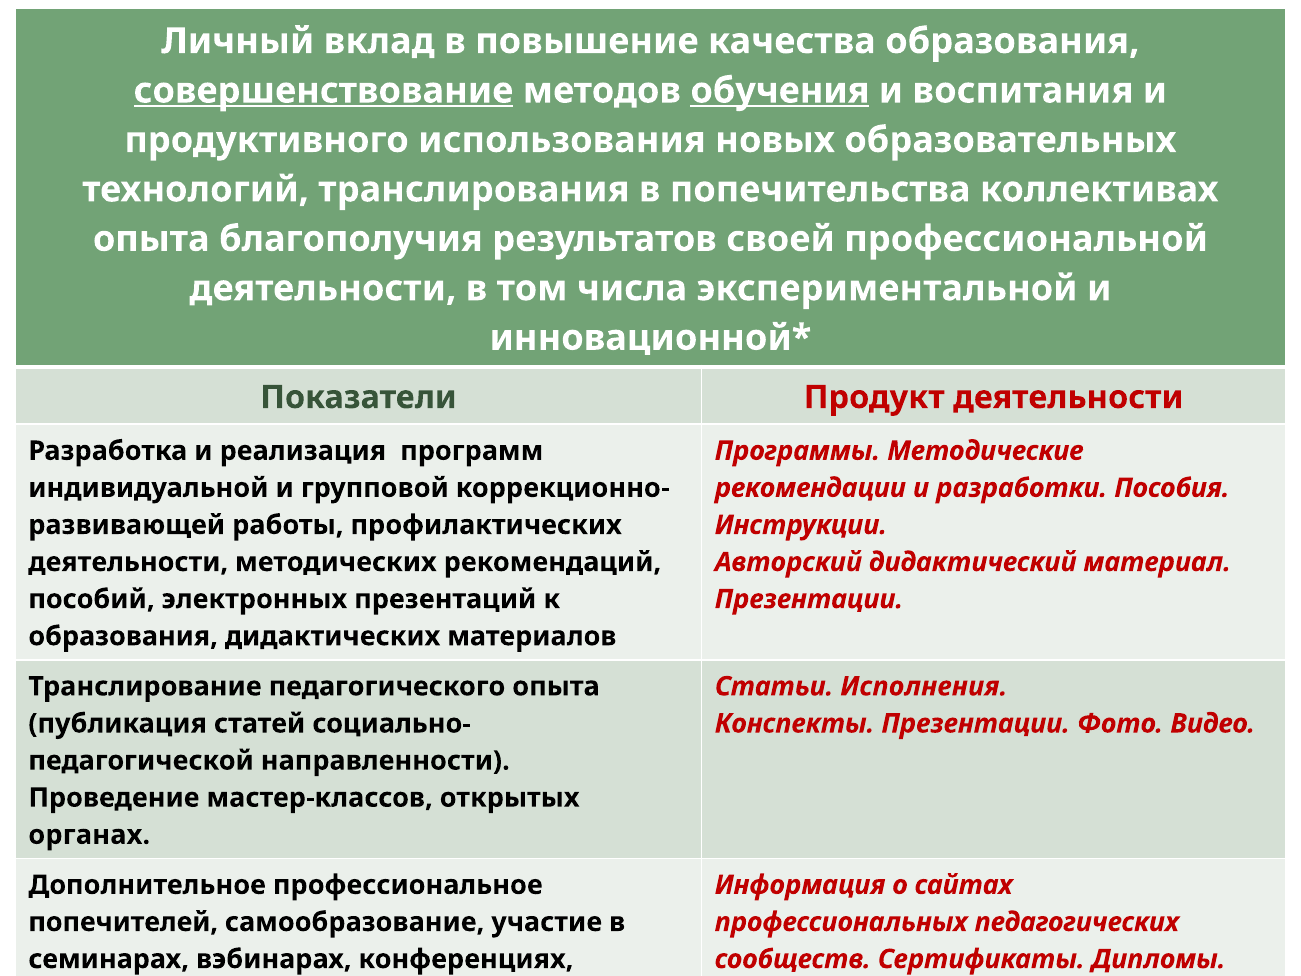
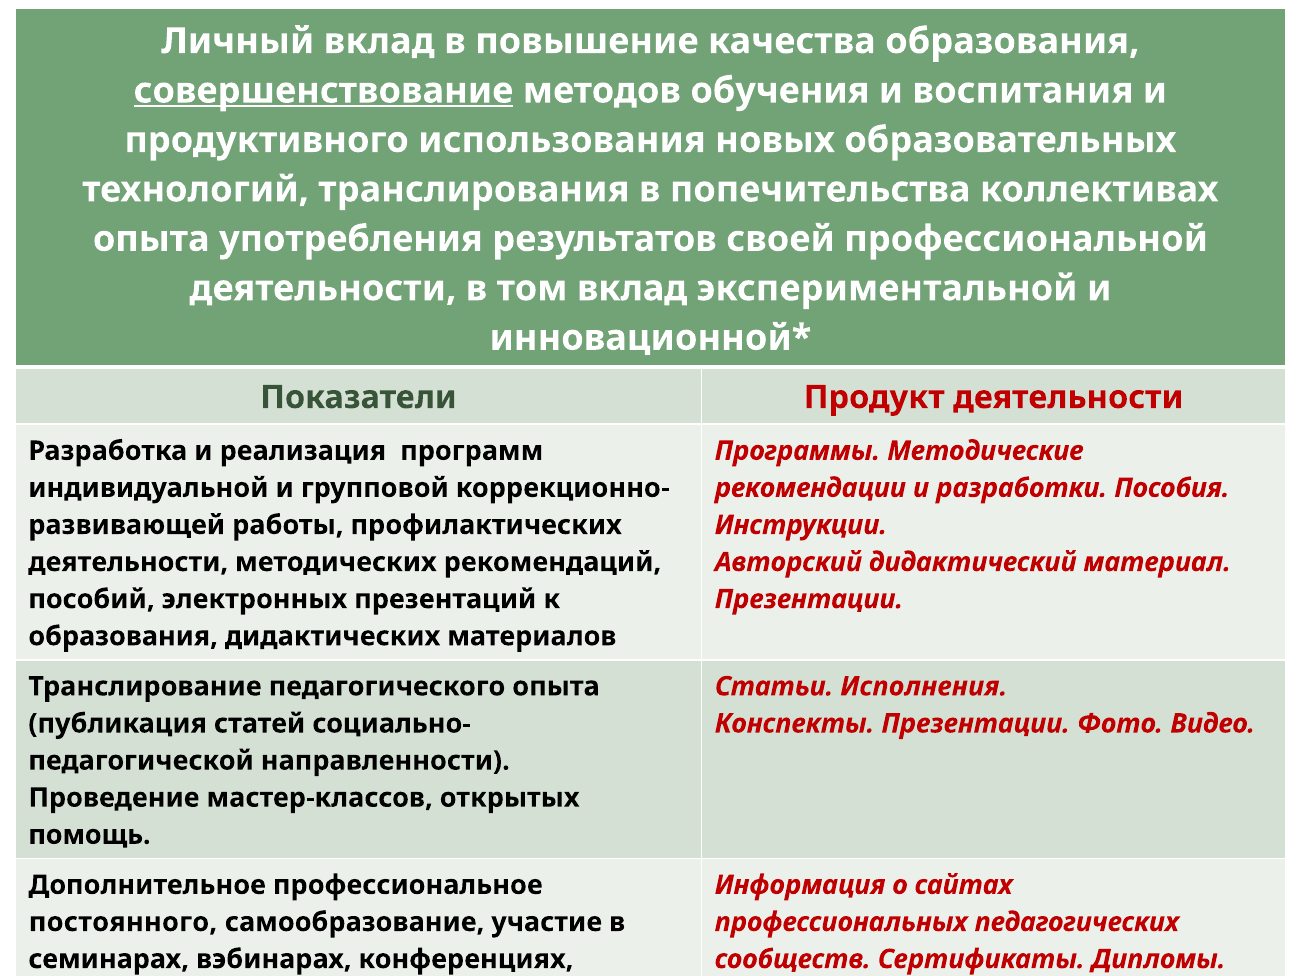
обучения underline: present -> none
благополучия: благополучия -> употребления
том числа: числа -> вклад
органах: органах -> помощь
попечителей: попечителей -> постоянного
